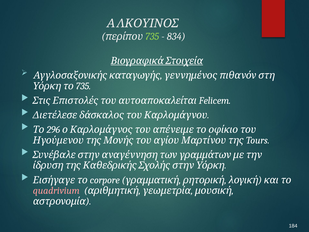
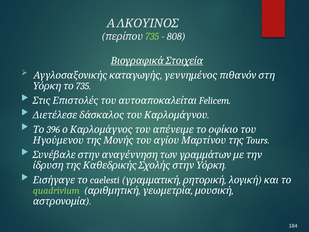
834: 834 -> 808
296: 296 -> 396
corpore: corpore -> caelesti
quadrivium colour: pink -> light green
